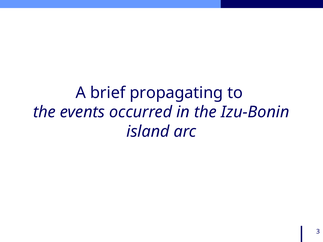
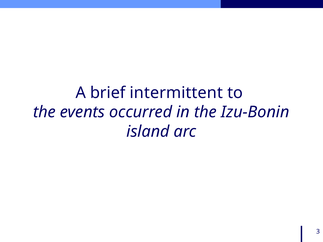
propagating: propagating -> intermittent
